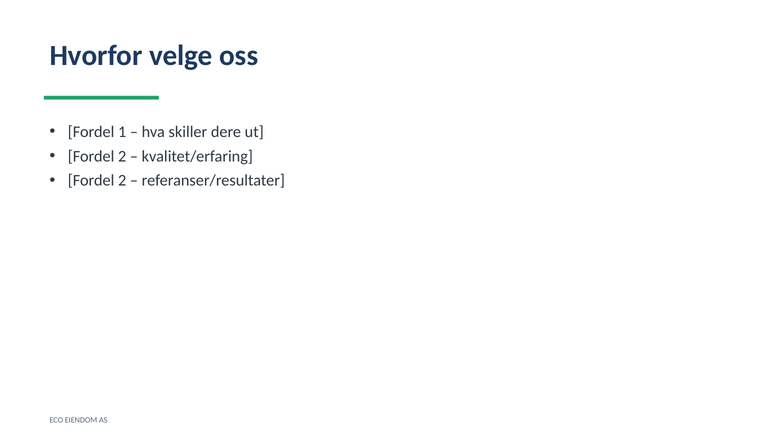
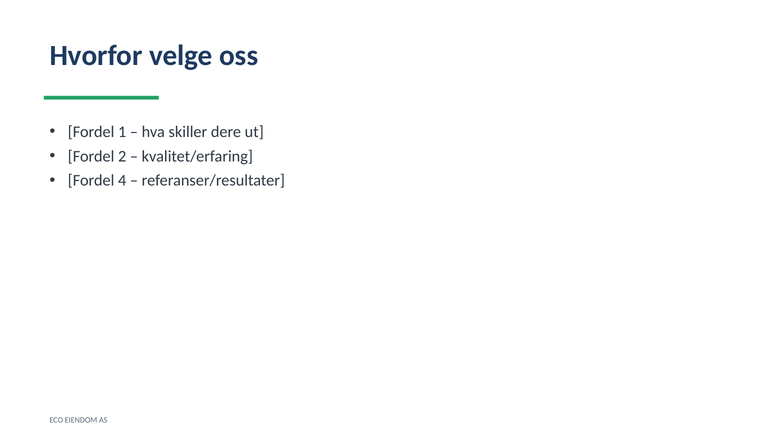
2 at (122, 181): 2 -> 4
